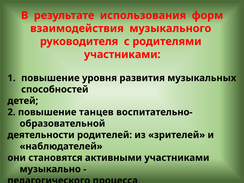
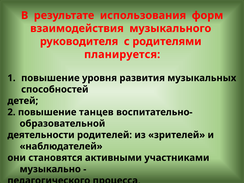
участниками at (122, 54): участниками -> планируется
